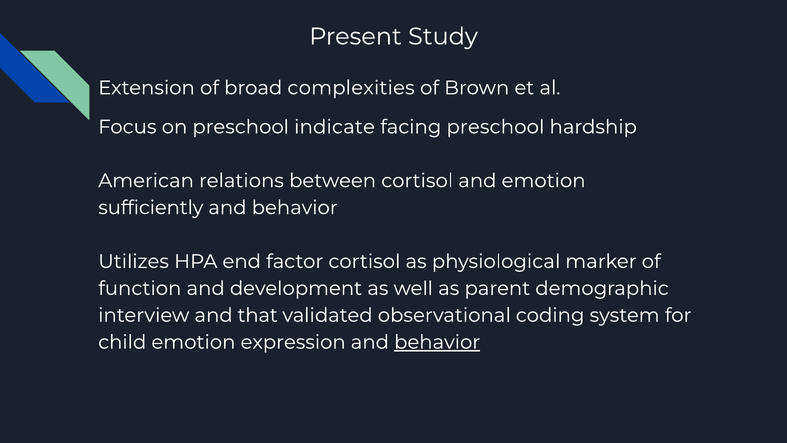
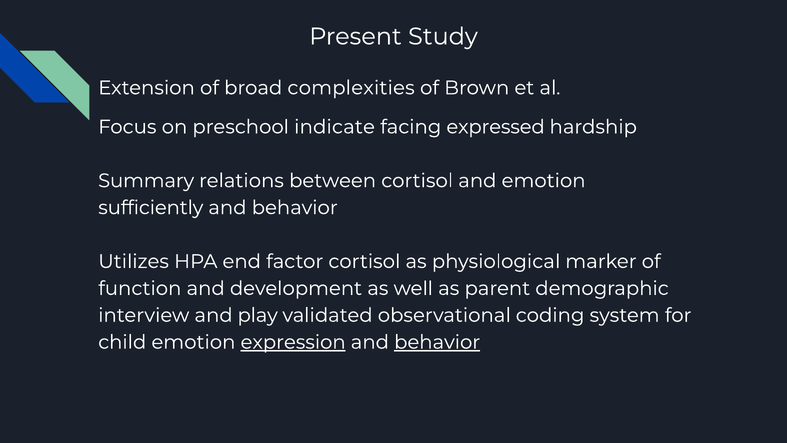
facing preschool: preschool -> expressed
American: American -> Summary
that: that -> play
expression underline: none -> present
